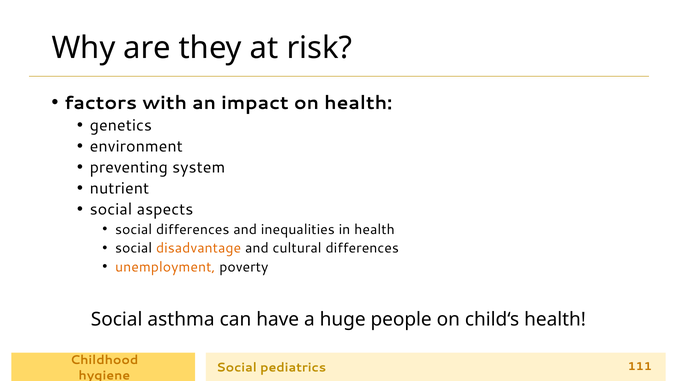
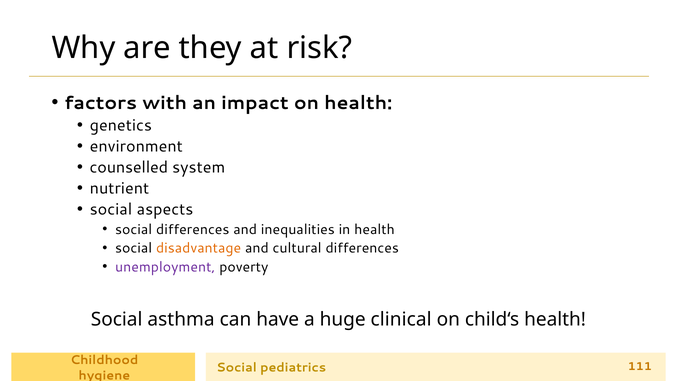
preventing: preventing -> counselled
unemployment colour: orange -> purple
people: people -> clinical
